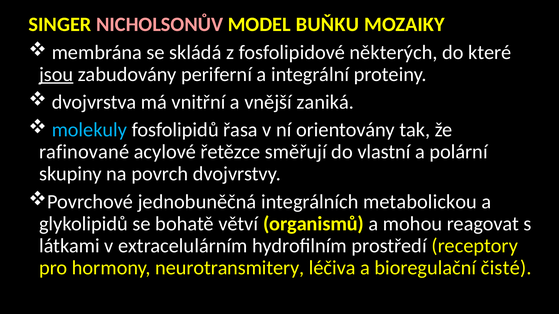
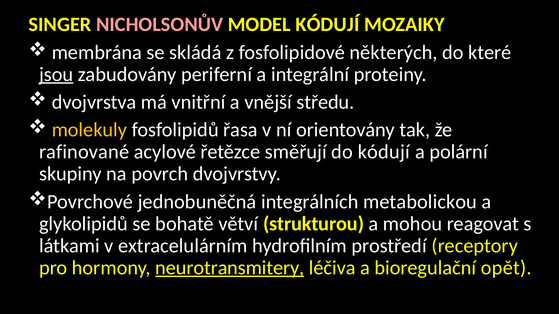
MODEL BUŇKU: BUŇKU -> KÓDUJÍ
zaniká: zaniká -> středu
molekuly colour: light blue -> yellow
do vlastní: vlastní -> kódují
organismů: organismů -> strukturou
neurotransmitery underline: none -> present
čisté: čisté -> opět
